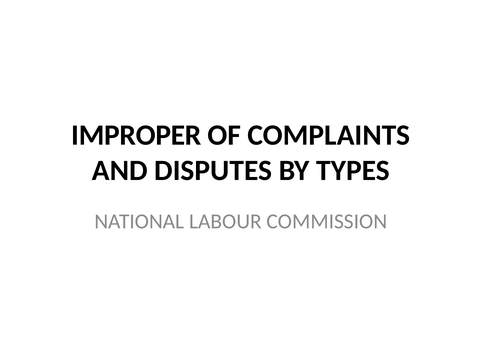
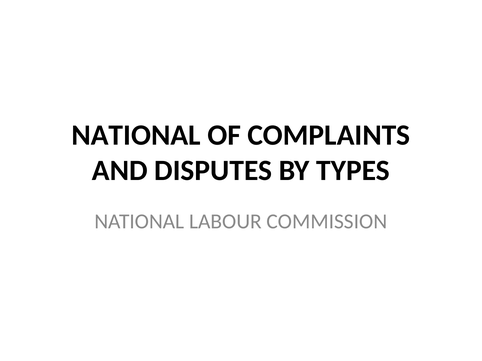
IMPROPER at (136, 135): IMPROPER -> NATIONAL
